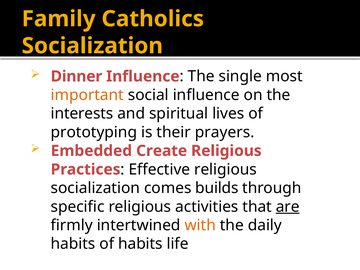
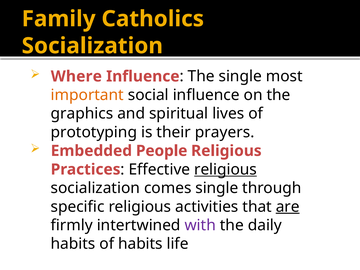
Dinner: Dinner -> Where
interests: interests -> graphics
Create: Create -> People
religious at (226, 169) underline: none -> present
comes builds: builds -> single
with colour: orange -> purple
